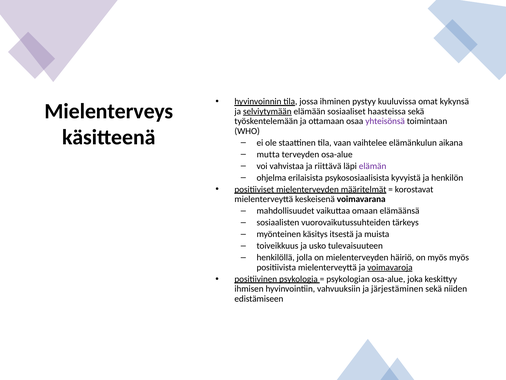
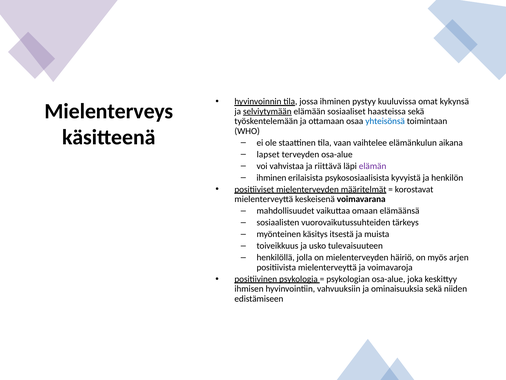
yhteisönsä colour: purple -> blue
mutta: mutta -> lapset
ohjelma at (271, 177): ohjelma -> ihminen
myös myös: myös -> arjen
voimavaroja underline: present -> none
järjestäminen: järjestäminen -> ominaisuuksia
